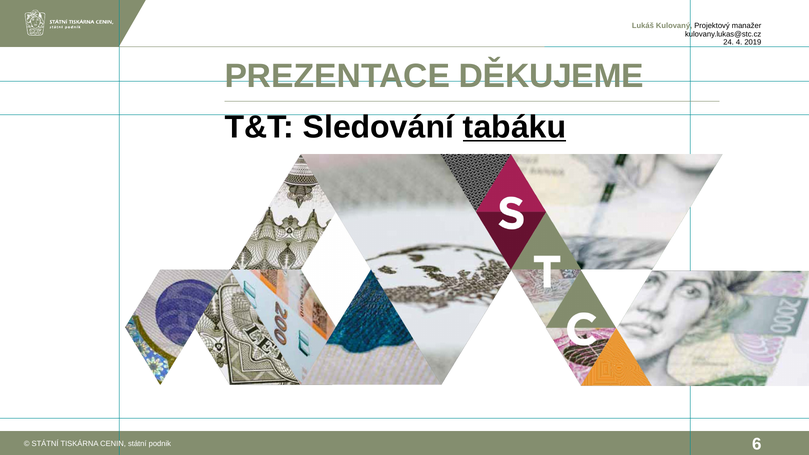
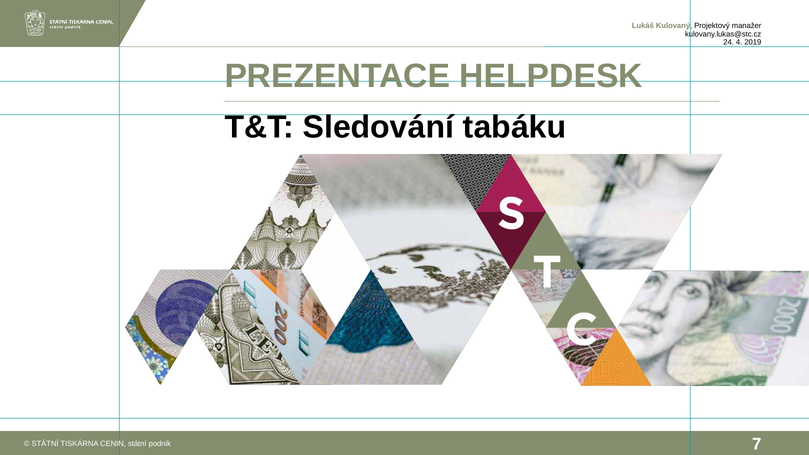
DĚKUJEME: DĚKUJEME -> HELPDESK
tabáku underline: present -> none
6: 6 -> 7
